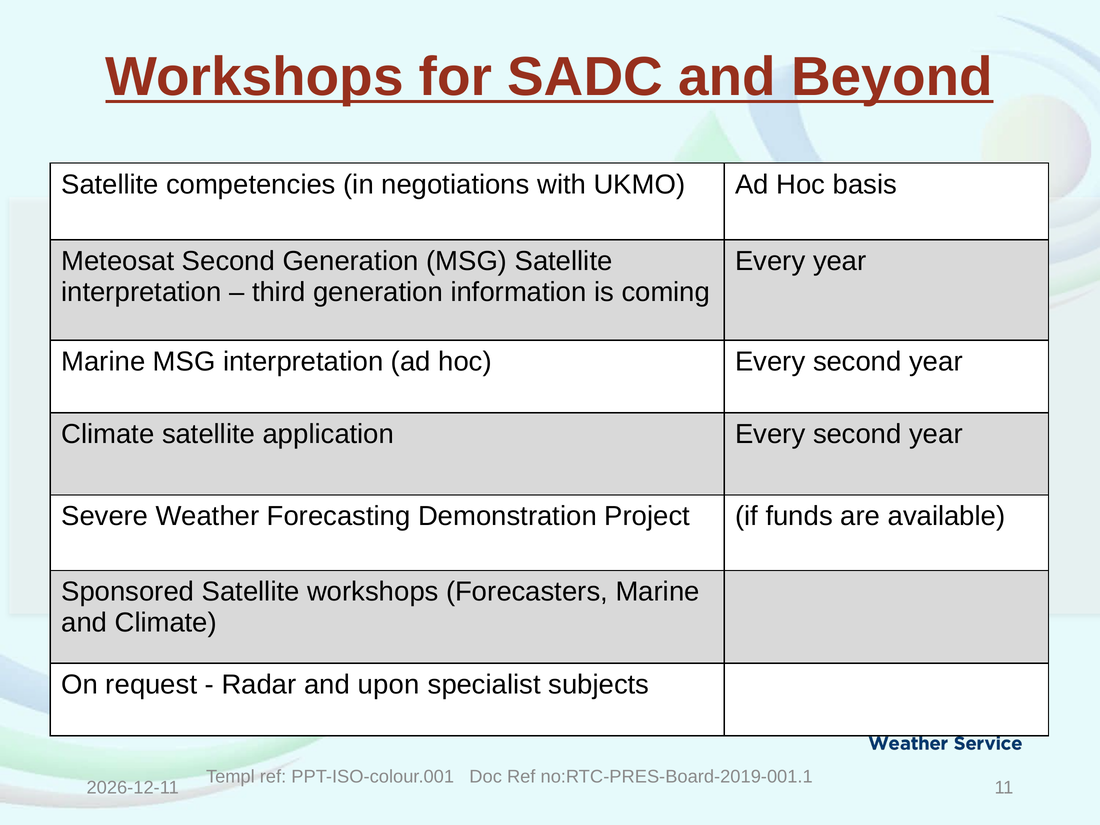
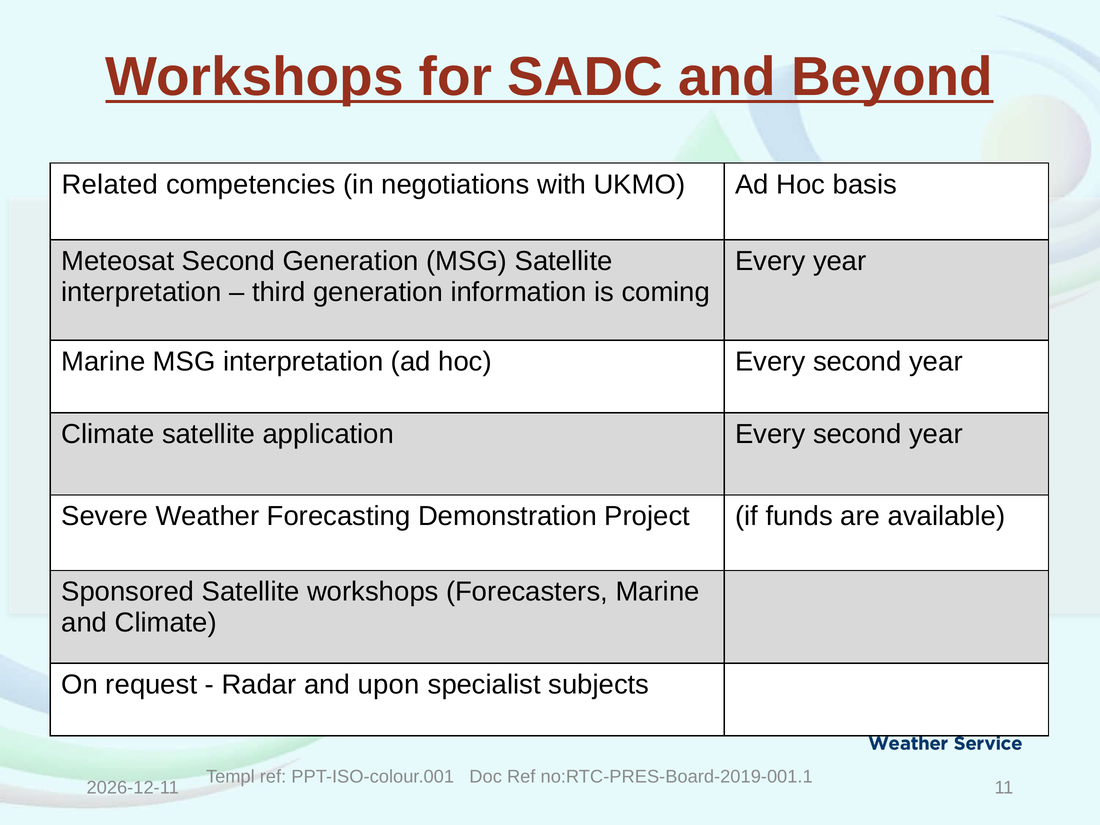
Satellite at (110, 184): Satellite -> Related
